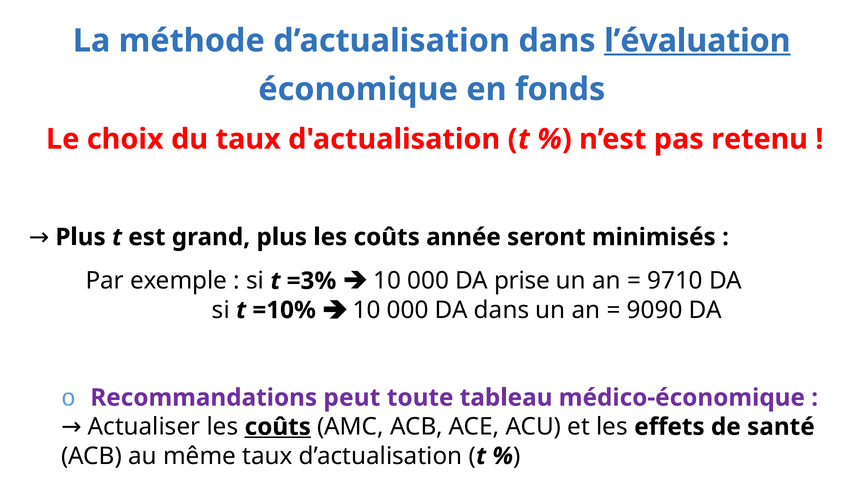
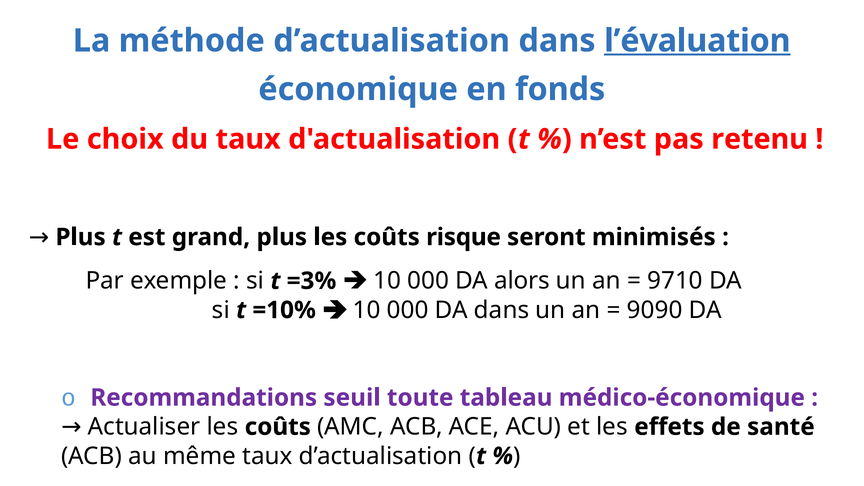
année: année -> risque
prise: prise -> alors
peut: peut -> seuil
coûts at (278, 427) underline: present -> none
